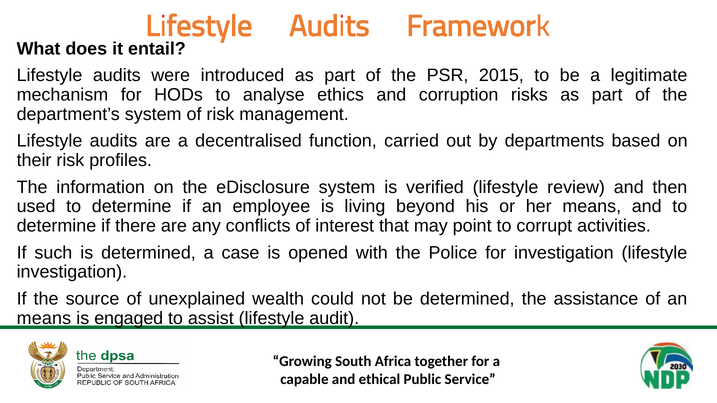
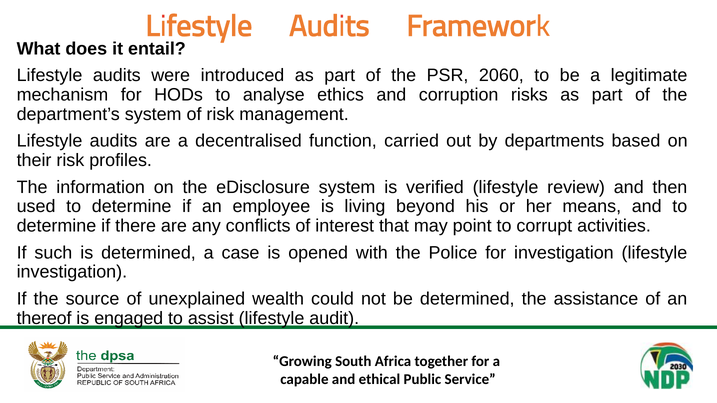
2015: 2015 -> 2060
means at (44, 318): means -> thereof
